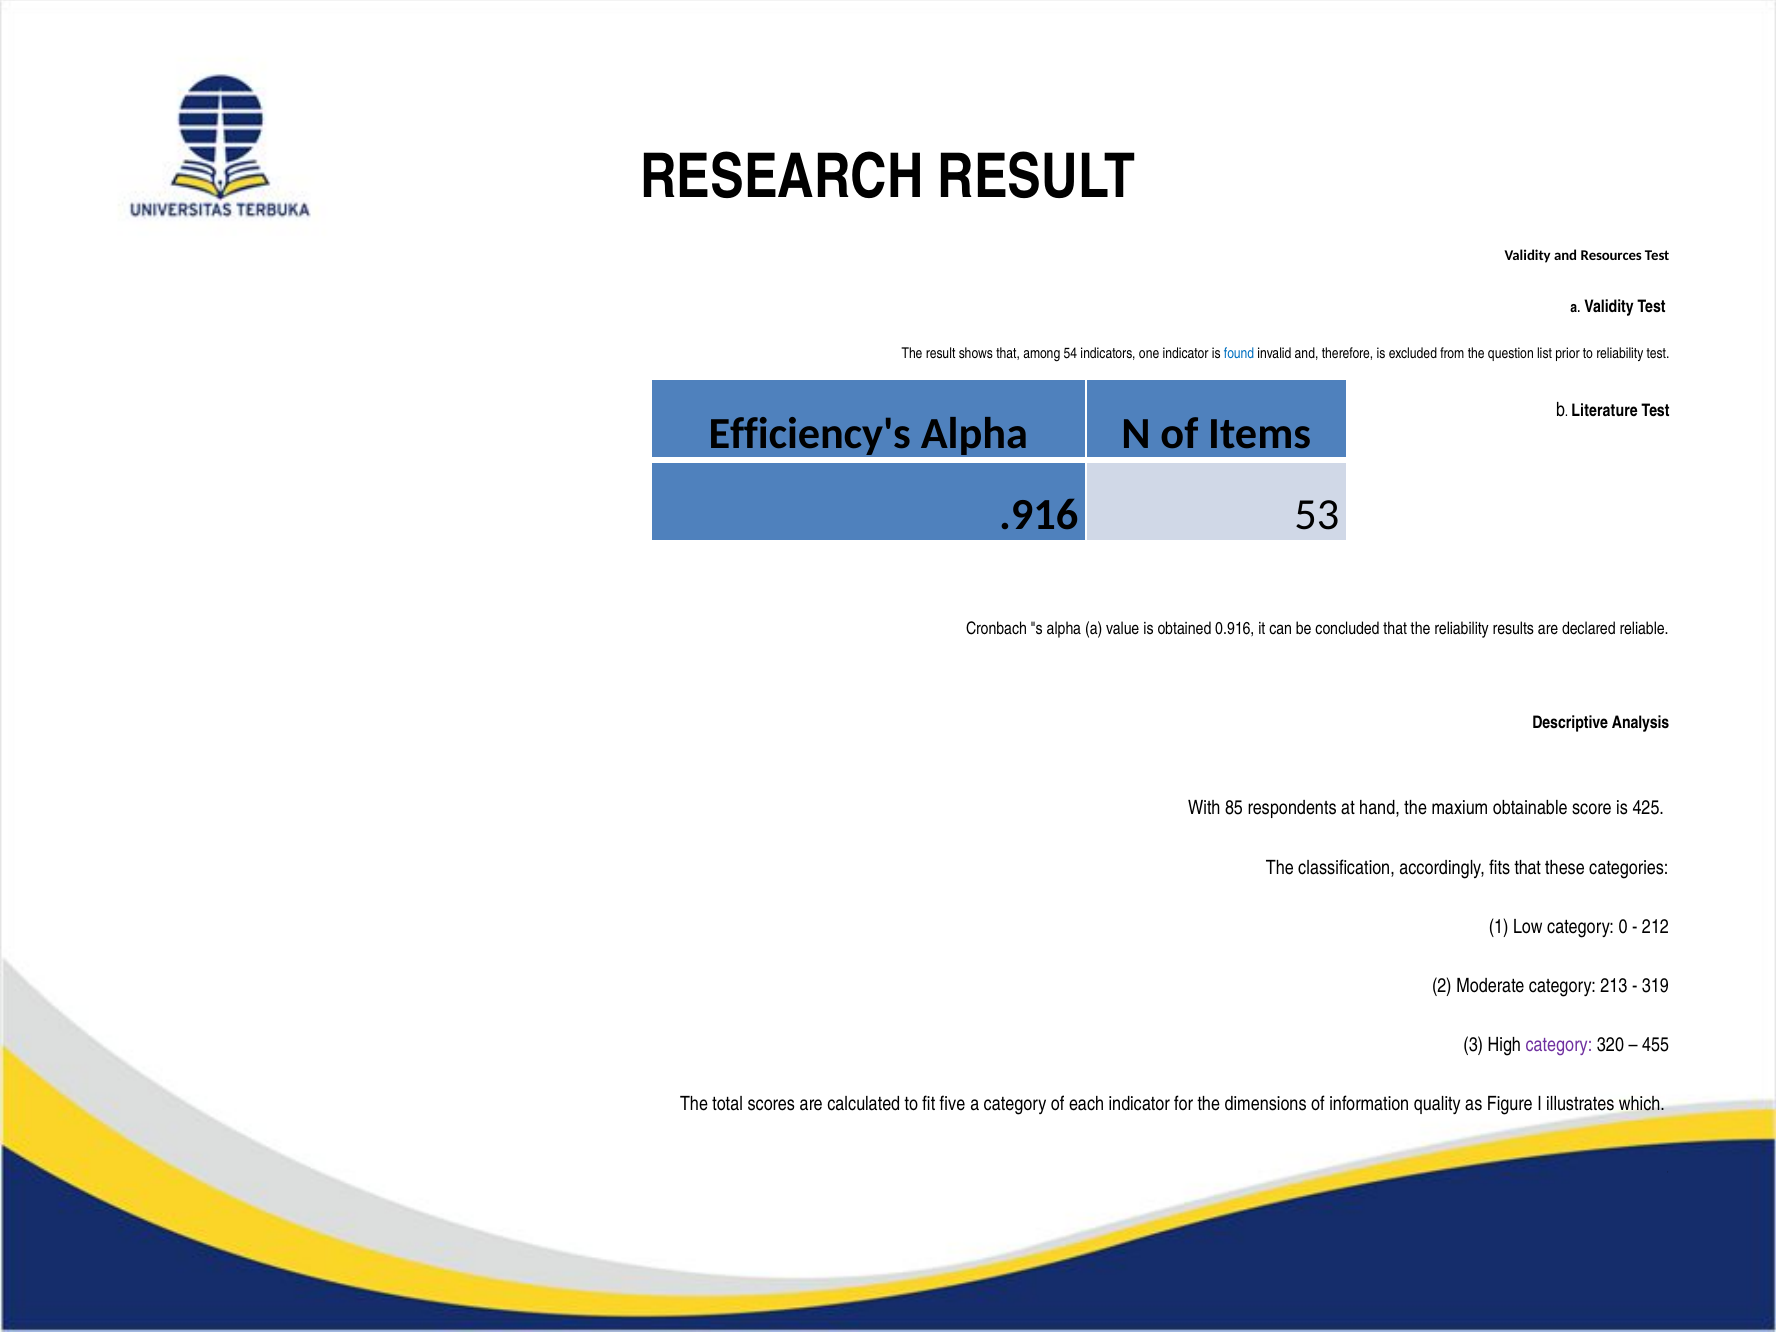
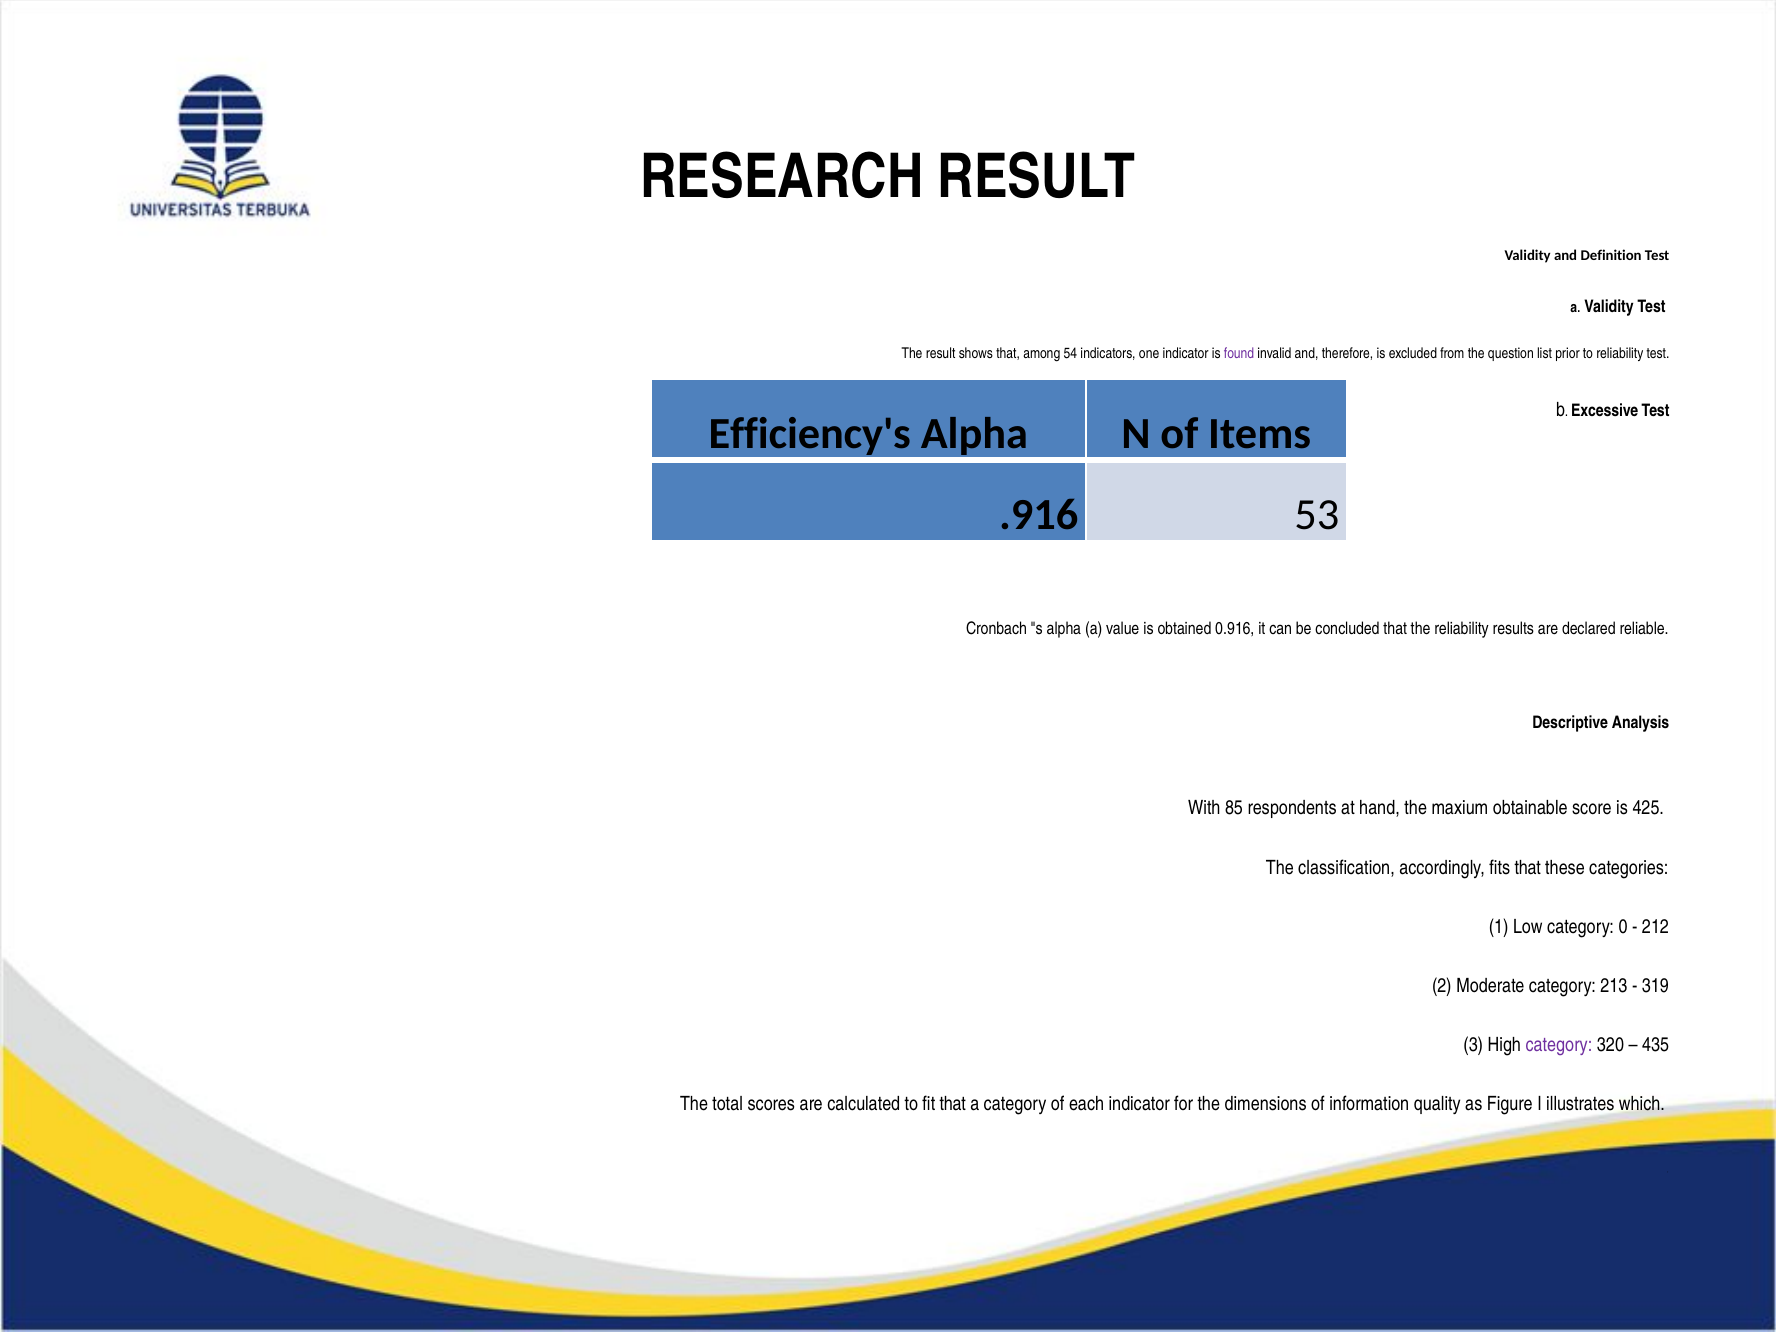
Resources: Resources -> Definition
found colour: blue -> purple
Literature: Literature -> Excessive
455: 455 -> 435
fit five: five -> that
